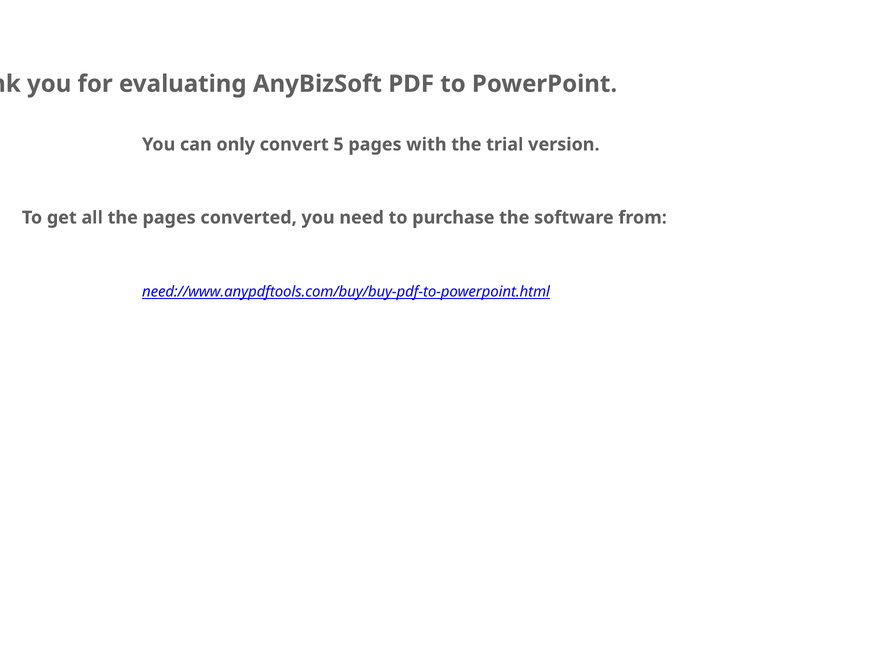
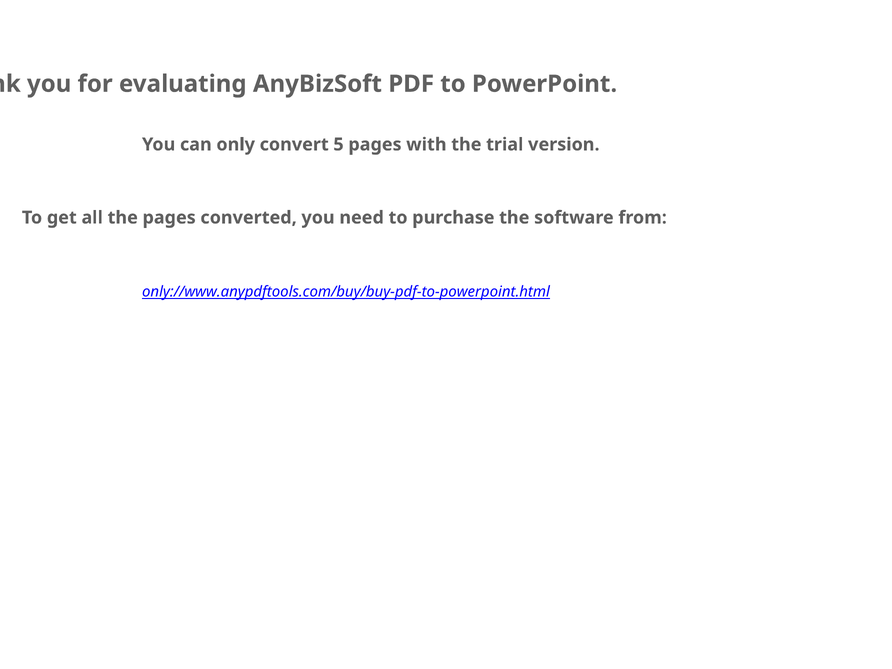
need://www.anypdftools.com/buy/buy-pdf-to-powerpoint.html: need://www.anypdftools.com/buy/buy-pdf-to-powerpoint.html -> only://www.anypdftools.com/buy/buy-pdf-to-powerpoint.html
